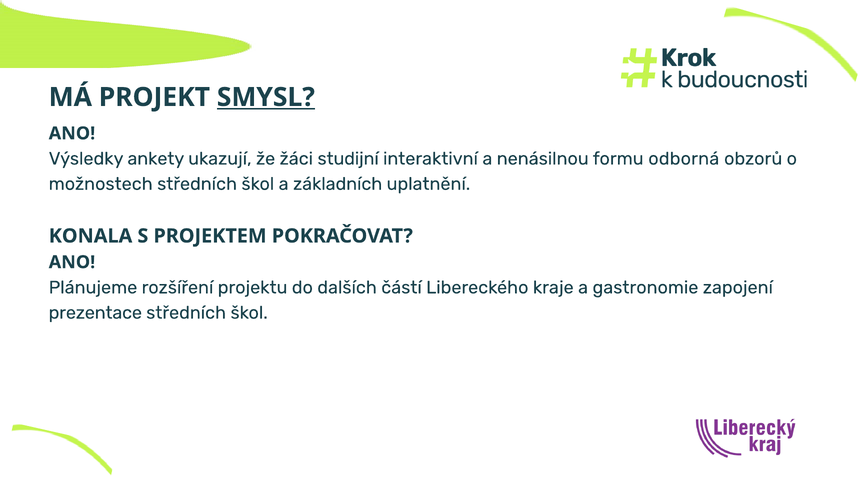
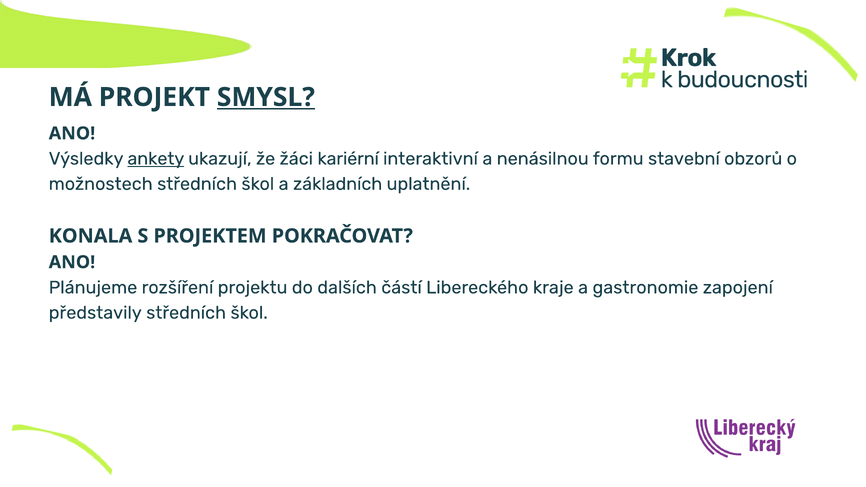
ankety underline: none -> present
studijní: studijní -> kariérní
odborná: odborná -> stavební
prezentace: prezentace -> představily
